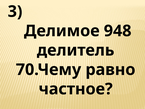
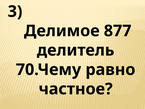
948: 948 -> 877
